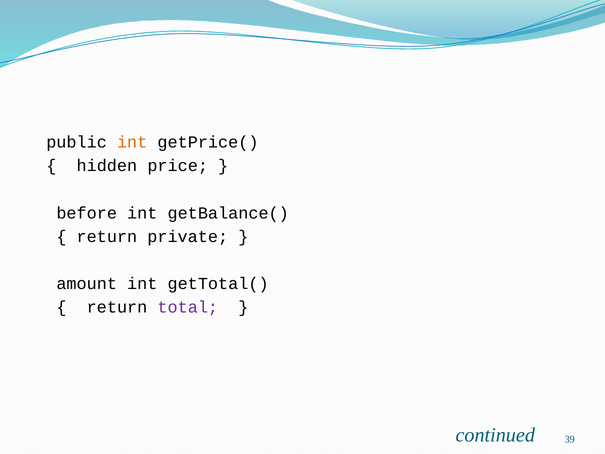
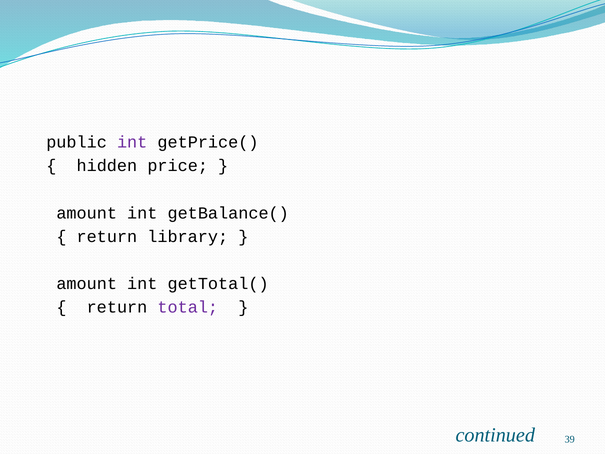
int at (132, 142) colour: orange -> purple
before at (87, 213): before -> amount
private: private -> library
